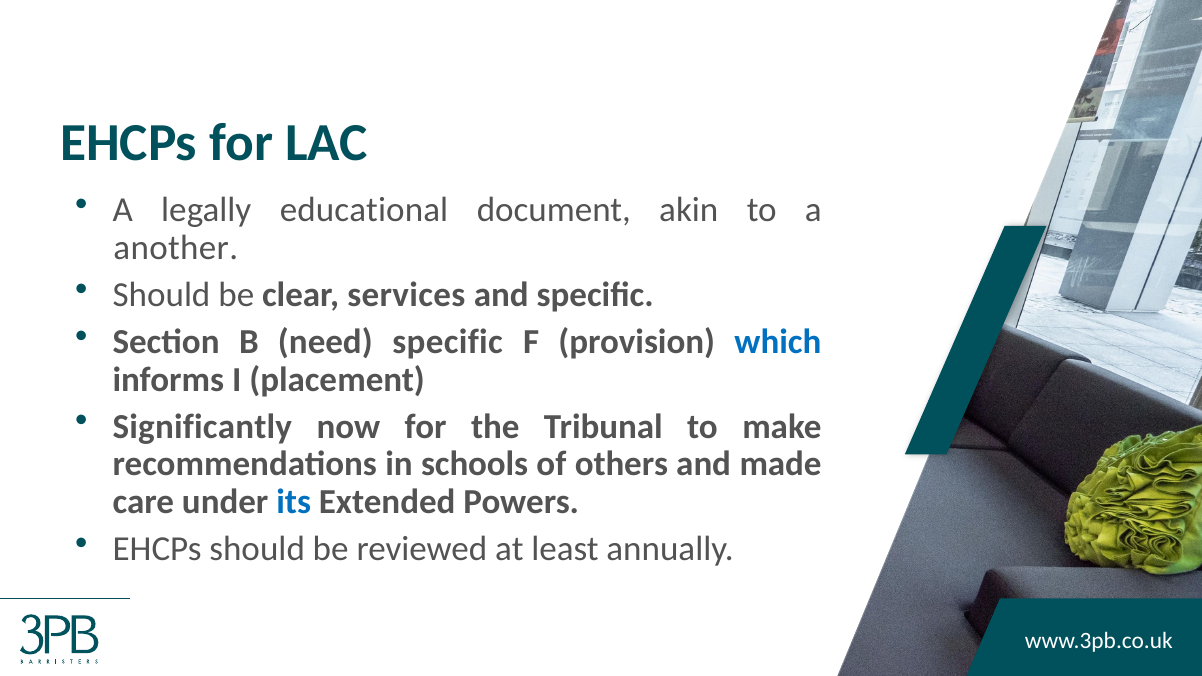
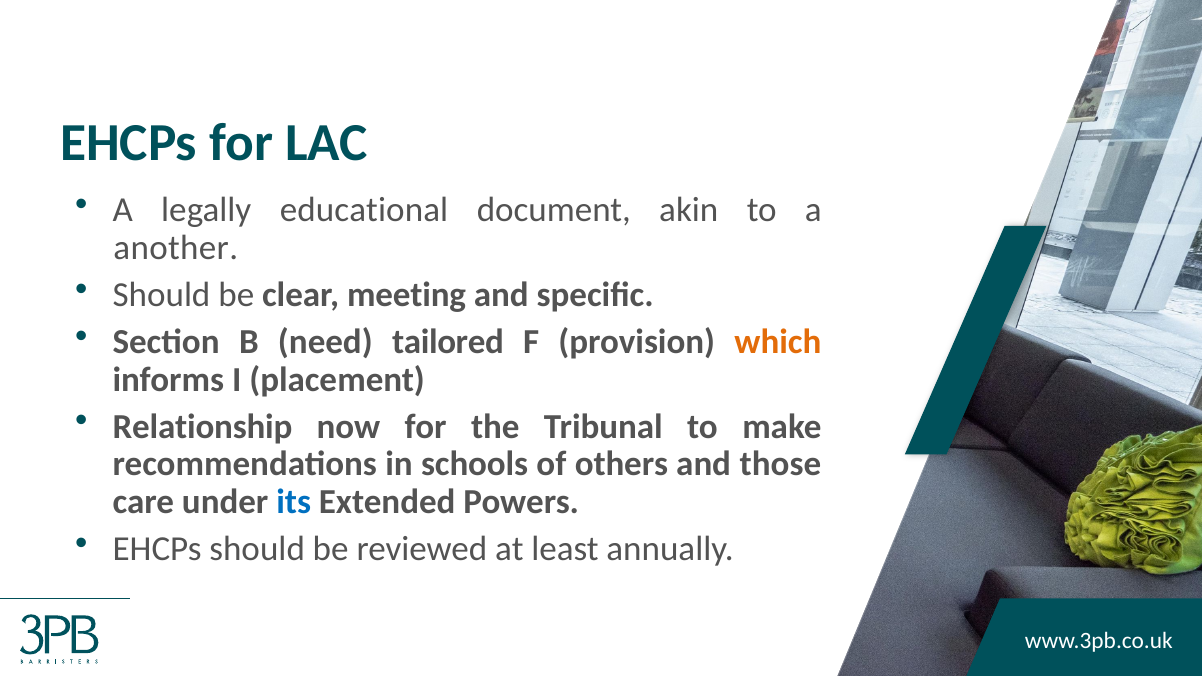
services: services -> meeting
need specific: specific -> tailored
which colour: blue -> orange
Significantly: Significantly -> Relationship
made: made -> those
